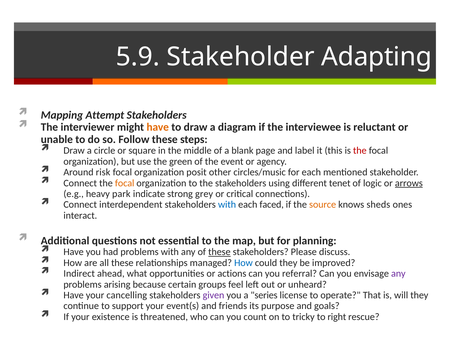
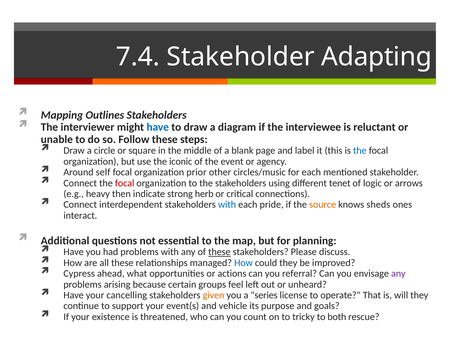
5.9: 5.9 -> 7.4
Attempt: Attempt -> Outlines
have at (158, 127) colour: orange -> blue
the at (360, 150) colour: red -> blue
green: green -> iconic
risk: risk -> self
posit: posit -> prior
focal at (125, 183) colour: orange -> red
arrows underline: present -> none
park: park -> then
grey: grey -> herb
faced: faced -> pride
Indirect: Indirect -> Cypress
given colour: purple -> orange
friends: friends -> vehicle
right: right -> both
